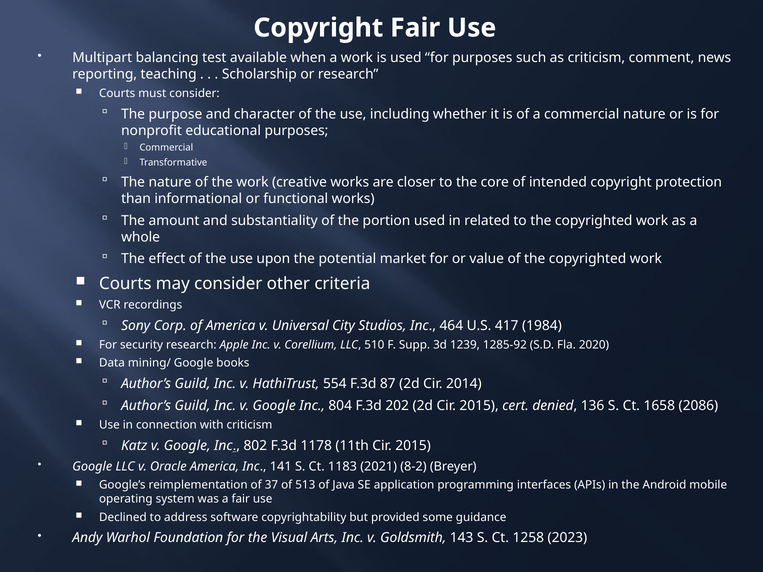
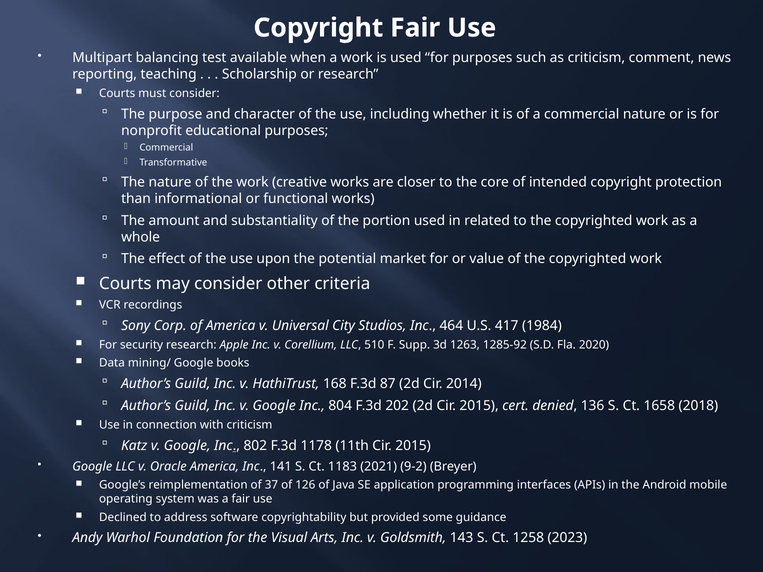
1239: 1239 -> 1263
554: 554 -> 168
2086: 2086 -> 2018
8-2: 8-2 -> 9-2
513: 513 -> 126
